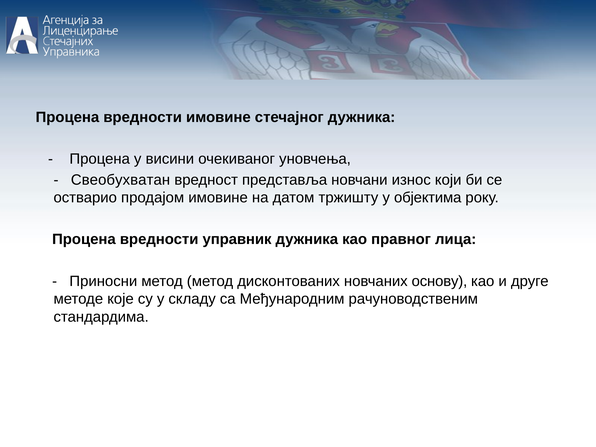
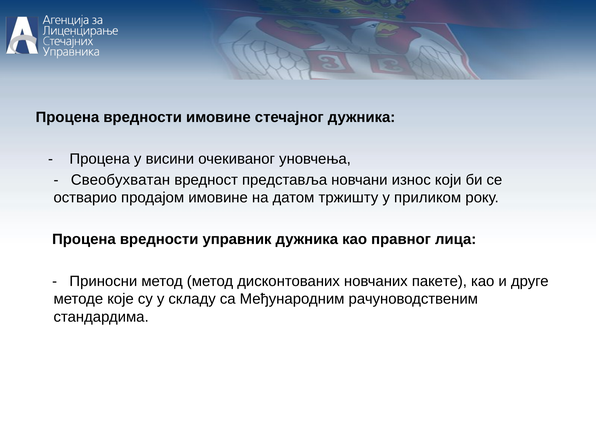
објектима: објектима -> приликом
основу: основу -> пакете
